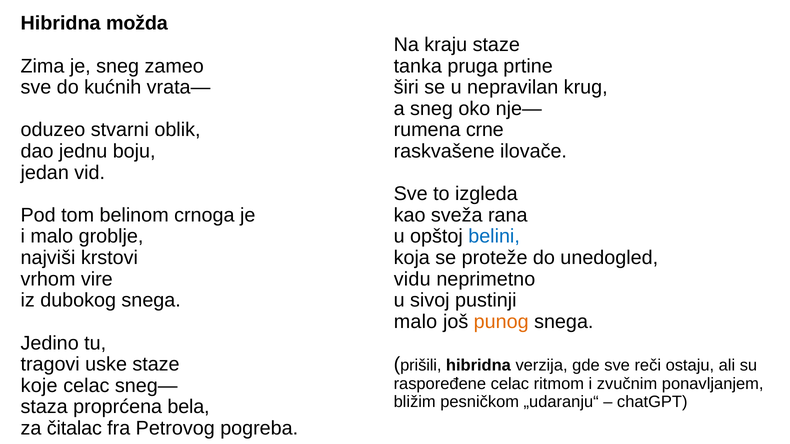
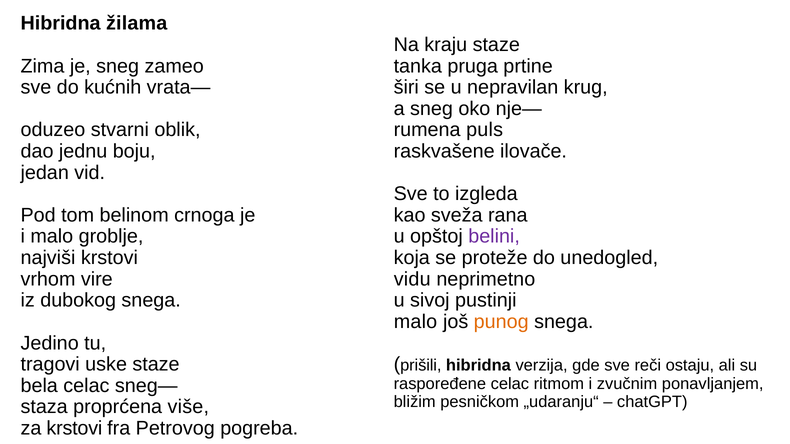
možda: možda -> žilama
crne: crne -> puls
belini colour: blue -> purple
koje: koje -> bela
bela: bela -> više
za čitalac: čitalac -> krstovi
